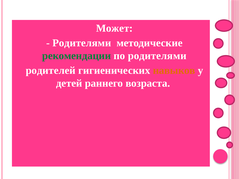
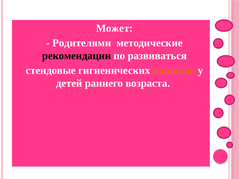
рекомендации colour: green -> black
по родителями: родителями -> развиваться
родителей: родителей -> стендовые
